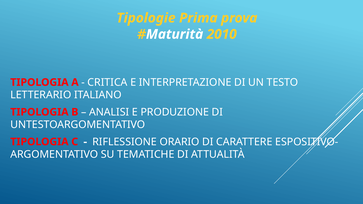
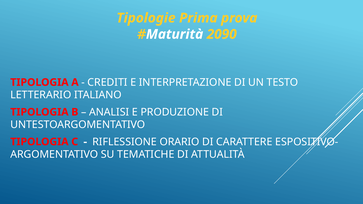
2010: 2010 -> 2090
CRITICA: CRITICA -> CREDITI
